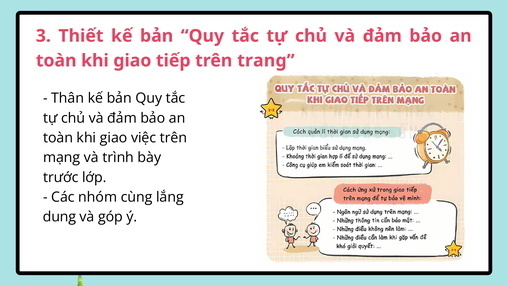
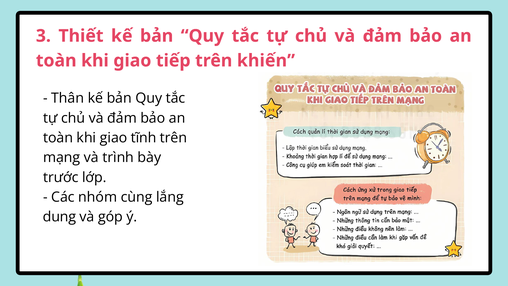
trang: trang -> khiến
việc: việc -> tĩnh
